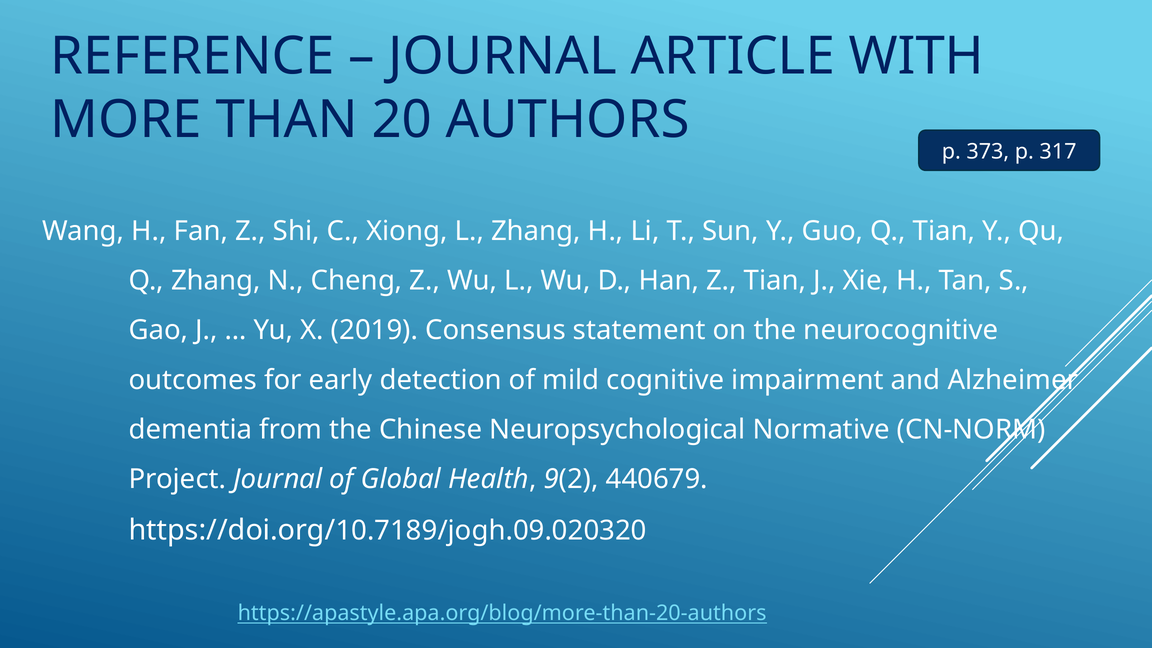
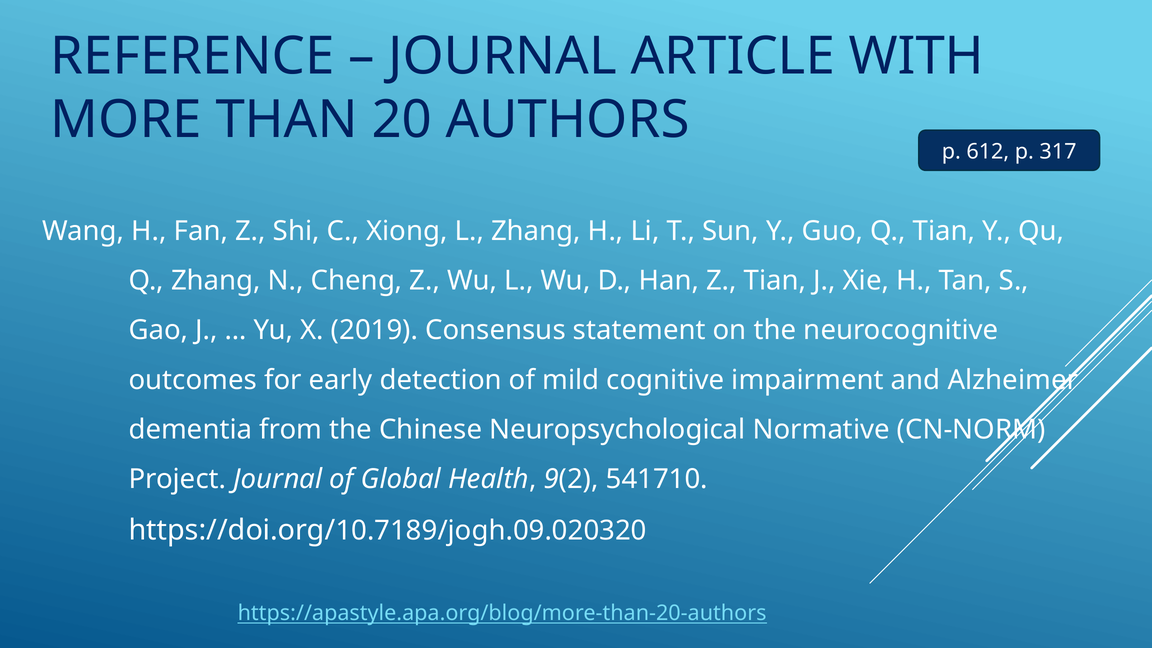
373: 373 -> 612
440679: 440679 -> 541710
